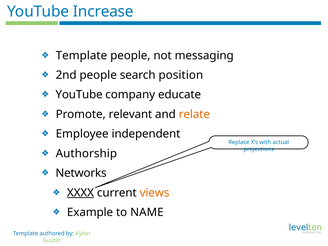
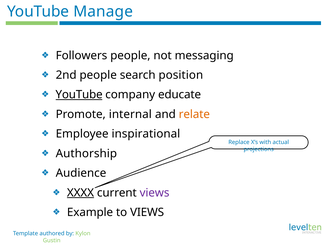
Increase: Increase -> Manage
Template at (81, 55): Template -> Followers
YouTube at (79, 95) underline: none -> present
relevant: relevant -> internal
independent: independent -> inspirational
Networks: Networks -> Audience
views at (155, 193) colour: orange -> purple
to NAME: NAME -> VIEWS
